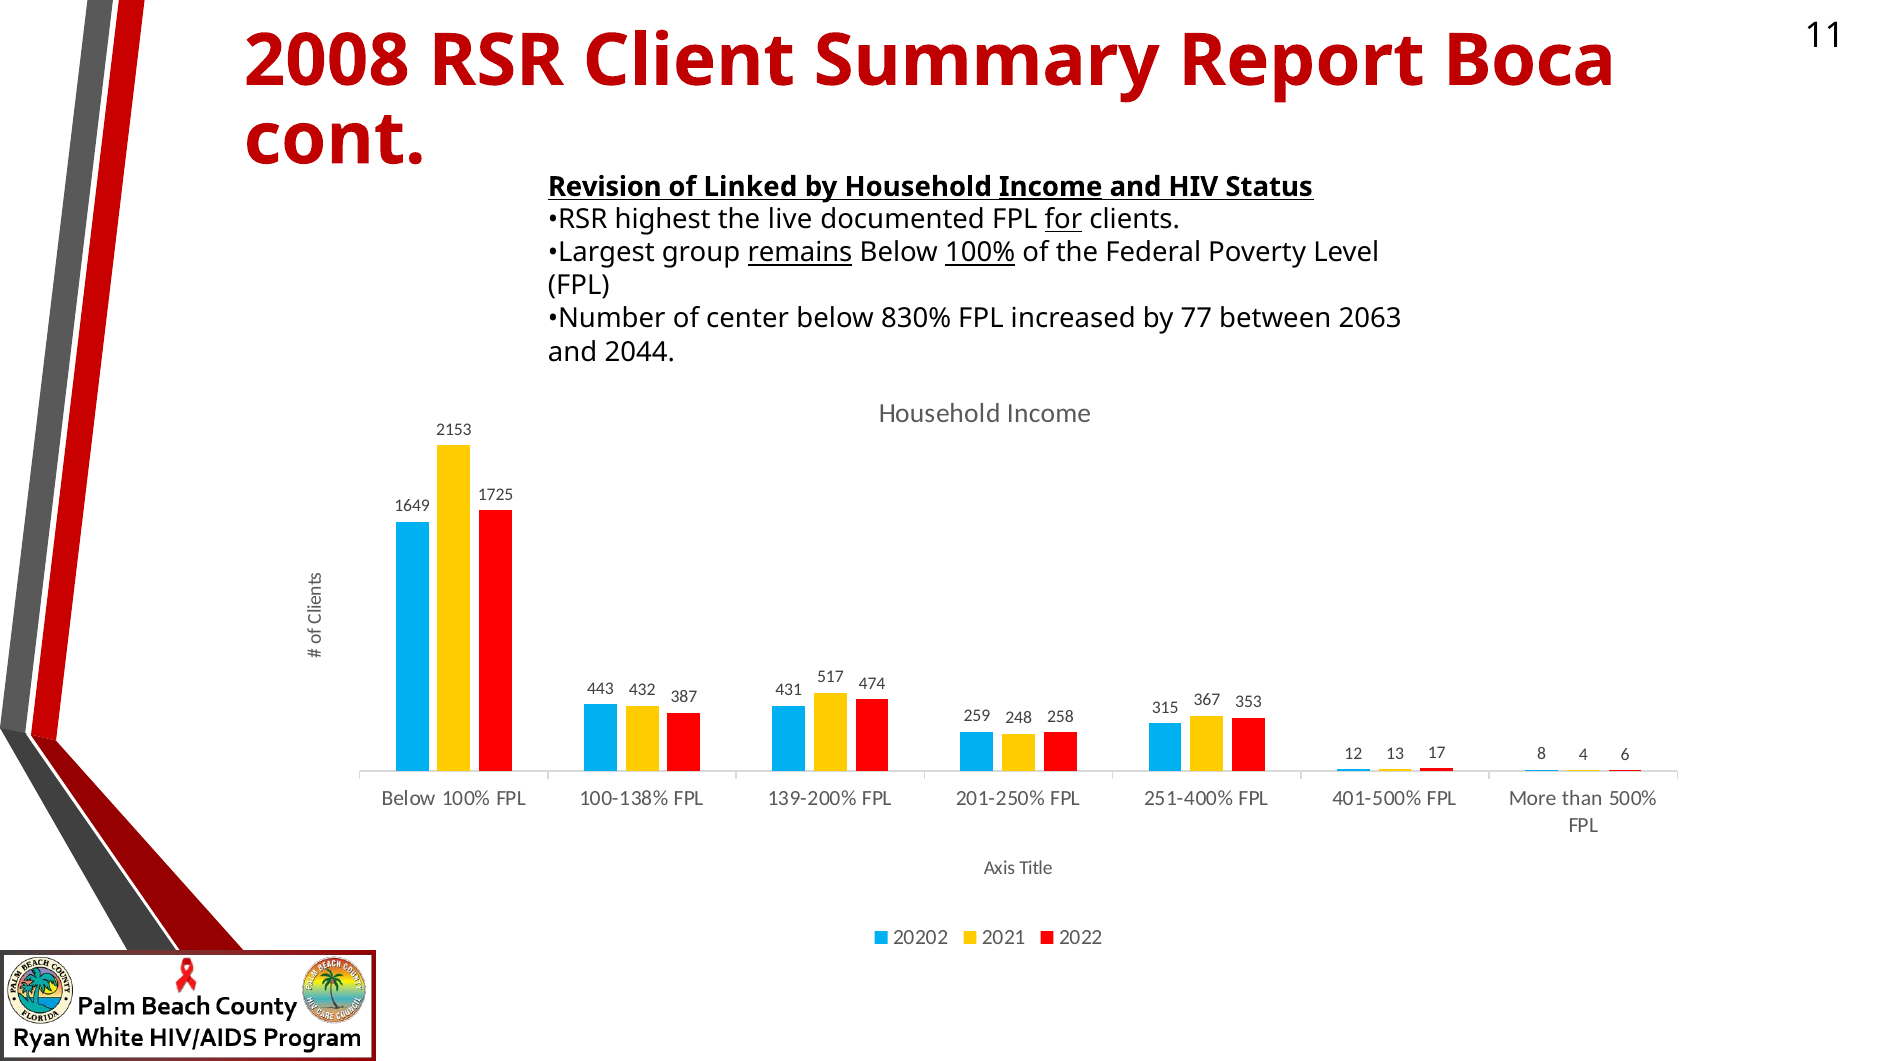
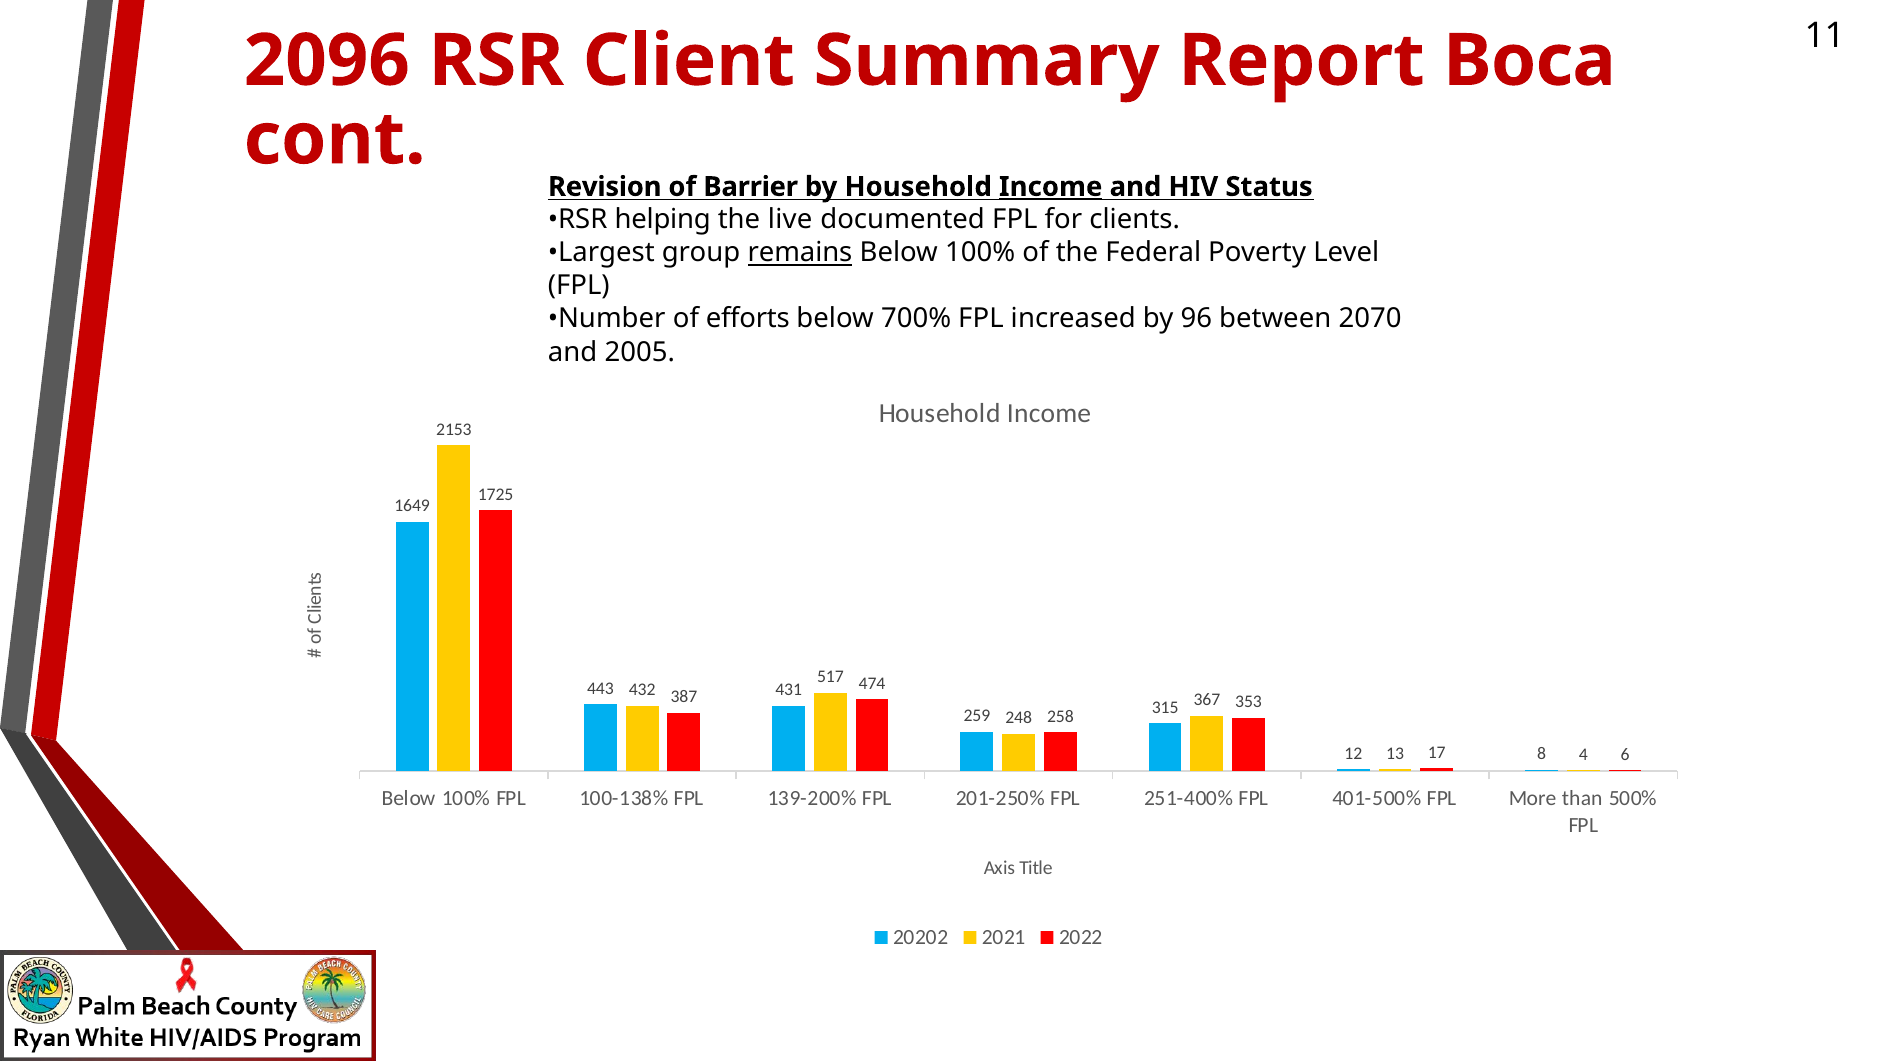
2008: 2008 -> 2096
Linked: Linked -> Barrier
highest: highest -> helping
for underline: present -> none
100% at (980, 253) underline: present -> none
center: center -> efforts
830%: 830% -> 700%
77: 77 -> 96
2063: 2063 -> 2070
2044: 2044 -> 2005
